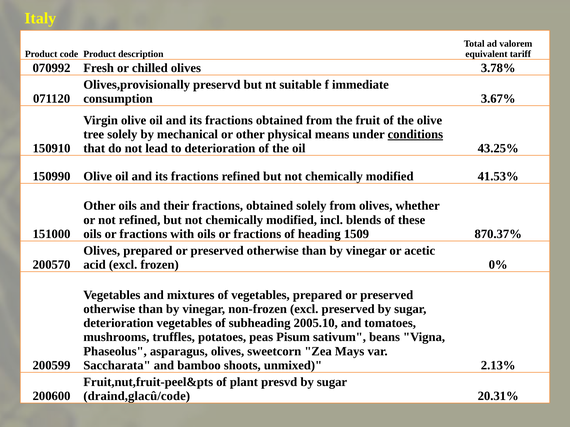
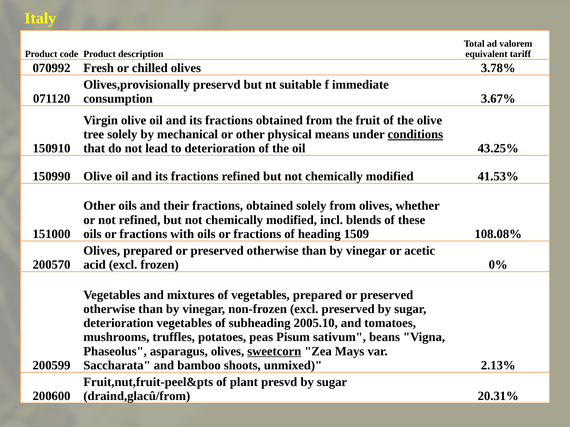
870.37%: 870.37% -> 108.08%
sweetcorn underline: none -> present
draind,glacû/code: draind,glacû/code -> draind,glacû/from
